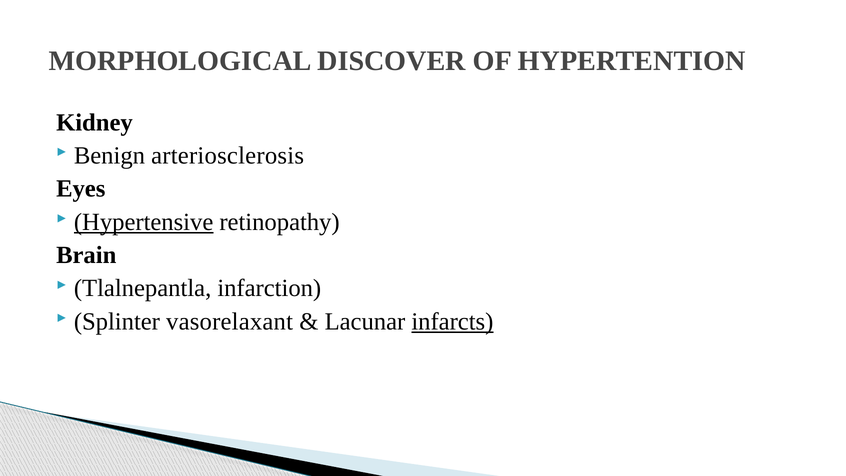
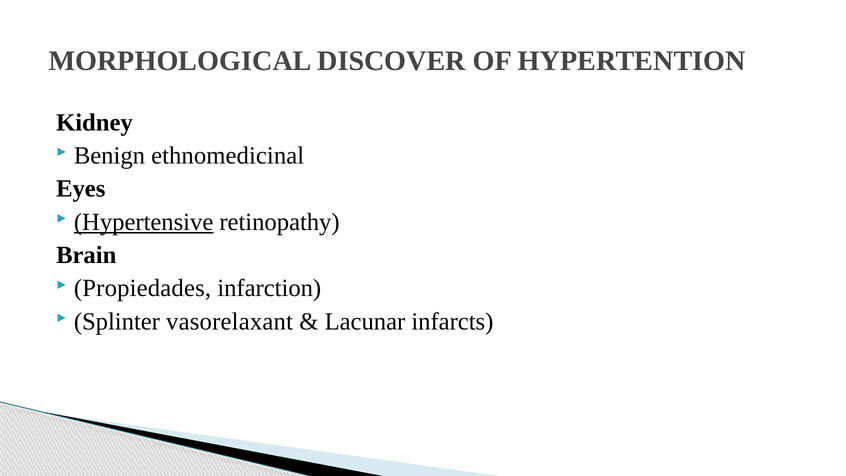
arteriosclerosis: arteriosclerosis -> ethnomedicinal
Tlalnepantla: Tlalnepantla -> Propiedades
infarcts underline: present -> none
